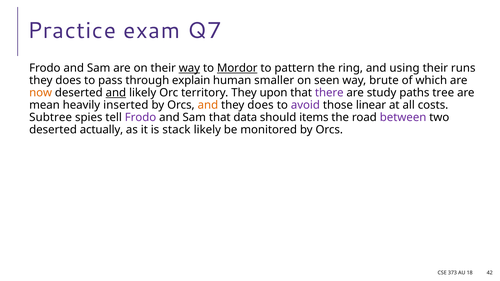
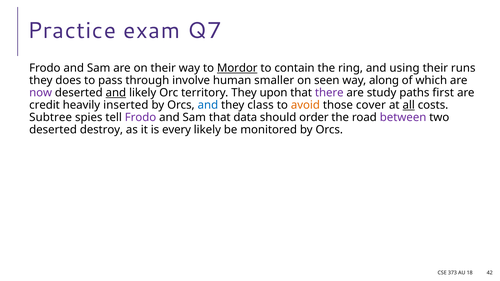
way at (189, 68) underline: present -> none
pattern: pattern -> contain
explain: explain -> involve
brute: brute -> along
now colour: orange -> purple
tree: tree -> first
mean: mean -> credit
and at (208, 105) colour: orange -> blue
does at (261, 105): does -> class
avoid colour: purple -> orange
linear: linear -> cover
all underline: none -> present
items: items -> order
actually: actually -> destroy
stack: stack -> every
